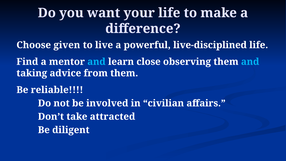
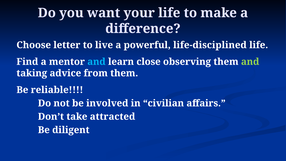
given: given -> letter
live-disciplined: live-disciplined -> life-disciplined
and at (250, 62) colour: light blue -> light green
